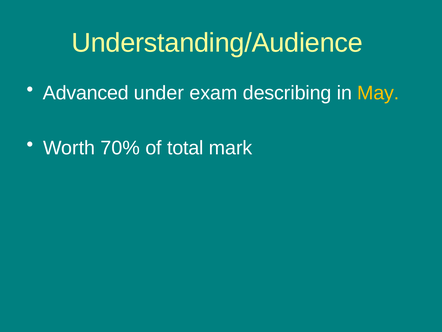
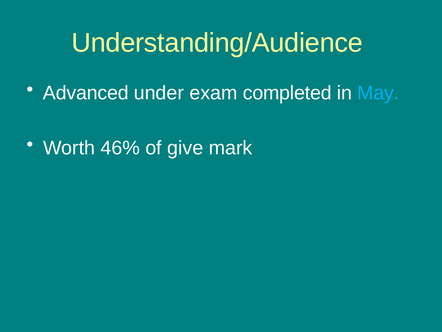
describing: describing -> completed
May colour: yellow -> light blue
70%: 70% -> 46%
total: total -> give
